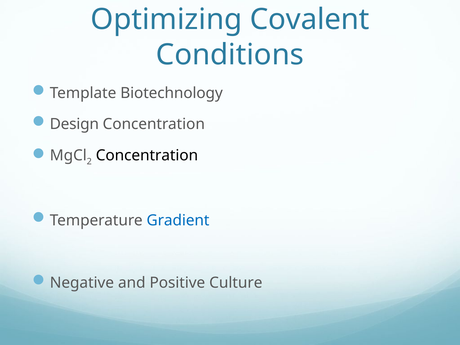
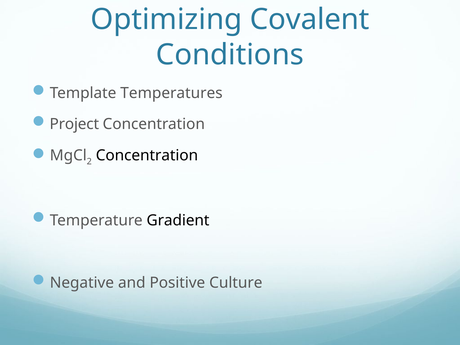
Biotechnology: Biotechnology -> Temperatures
Design: Design -> Project
Gradient colour: blue -> black
